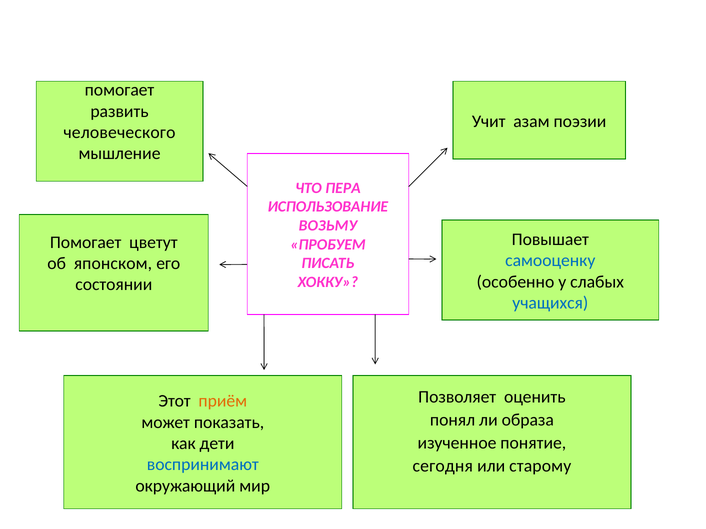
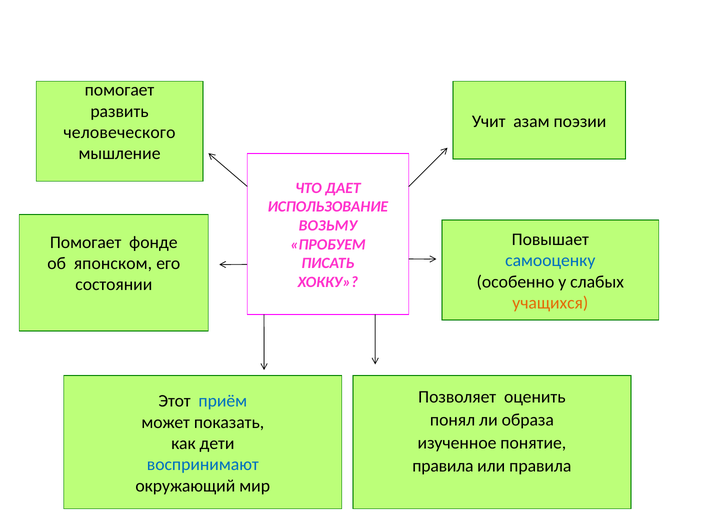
ПЕРА: ПЕРА -> ДАЕТ
цветут: цветут -> фонде
учащихся colour: blue -> orange
приём colour: orange -> blue
сегодня at (443, 466): сегодня -> правила
или старому: старому -> правила
